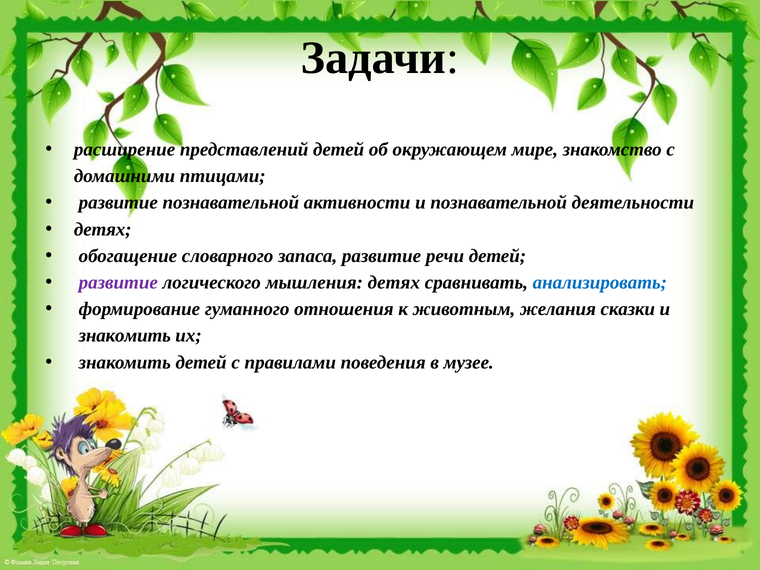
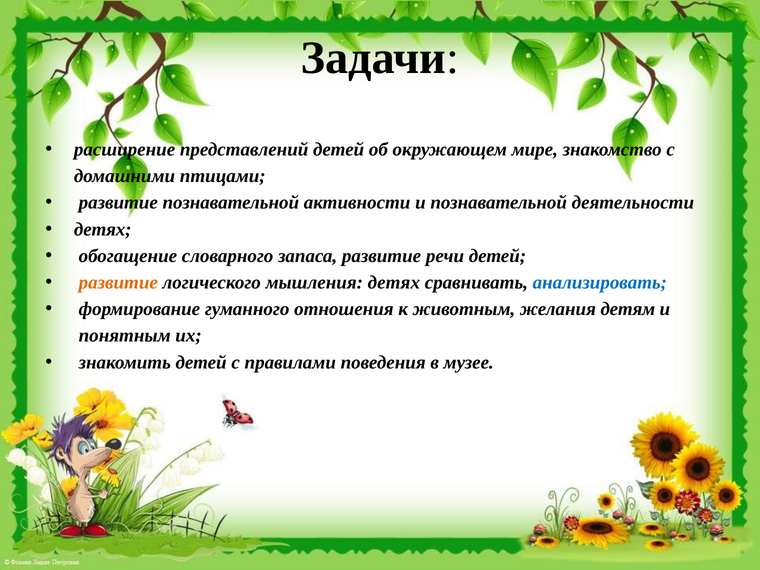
развитие at (118, 282) colour: purple -> orange
сказки: сказки -> детям
знакомить at (125, 336): знакомить -> понятным
